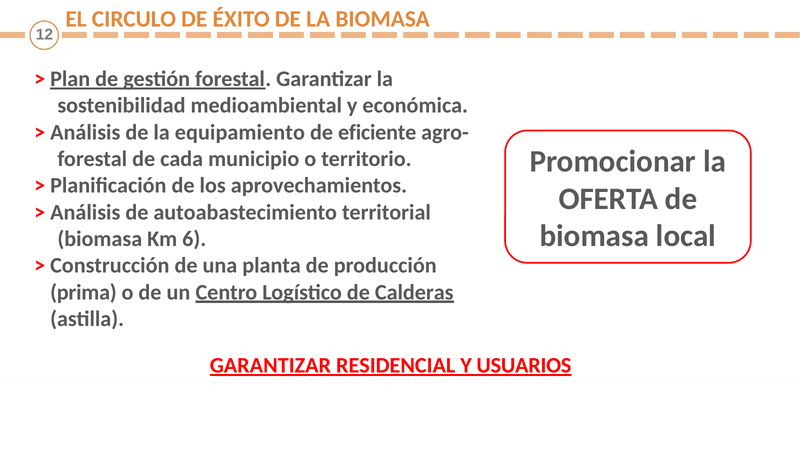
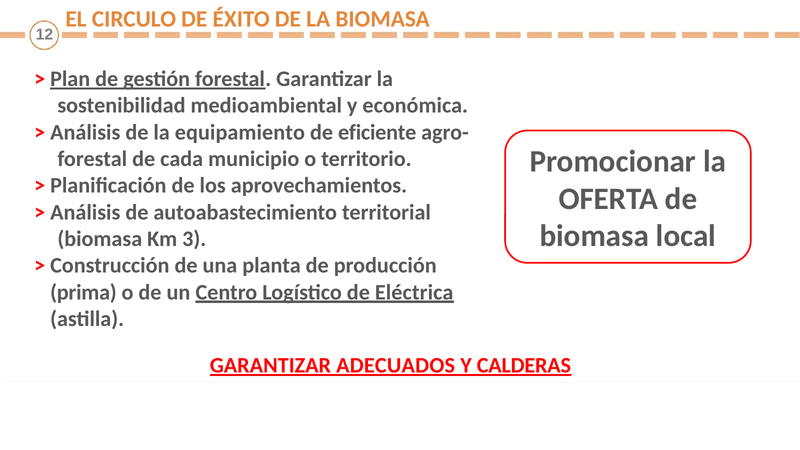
6: 6 -> 3
Calderas: Calderas -> Eléctrica
RESIDENCIAL: RESIDENCIAL -> ADECUADOS
USUARIOS: USUARIOS -> CALDERAS
